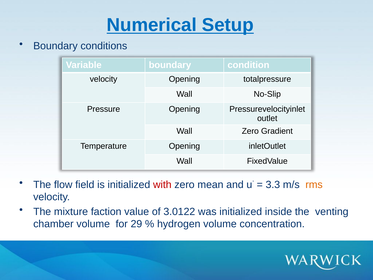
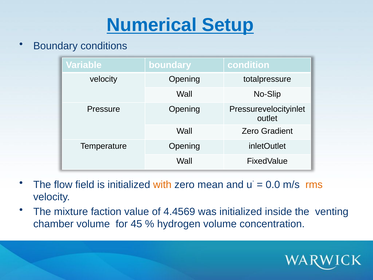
with colour: red -> orange
3.3: 3.3 -> 0.0
3.0122: 3.0122 -> 4.4569
29: 29 -> 45
